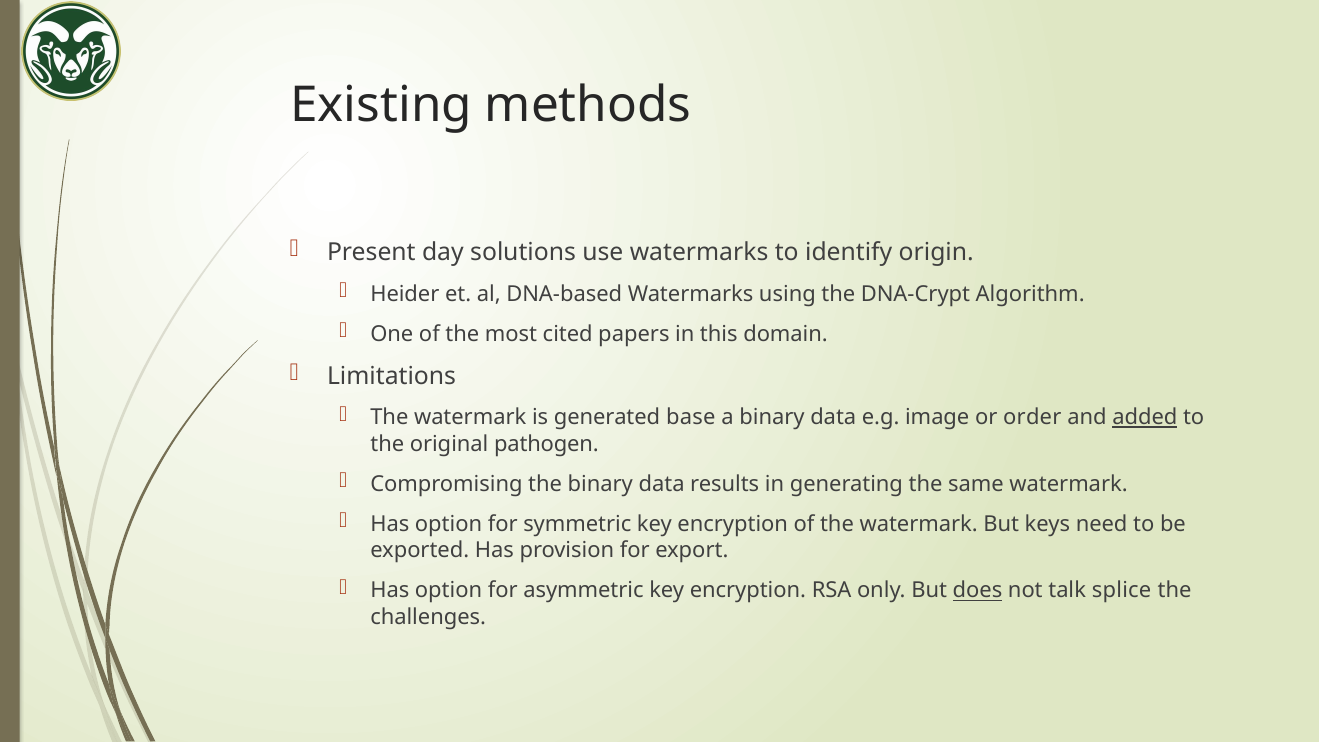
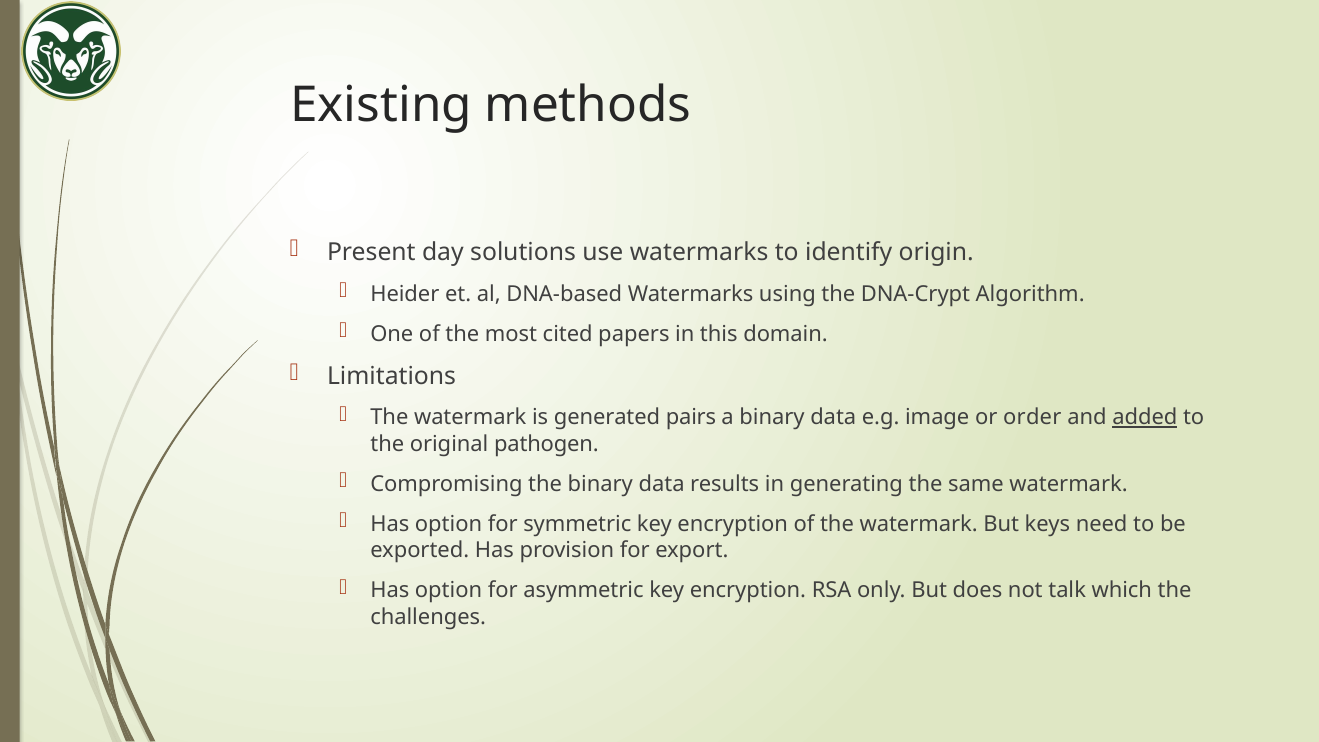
base: base -> pairs
does underline: present -> none
splice: splice -> which
